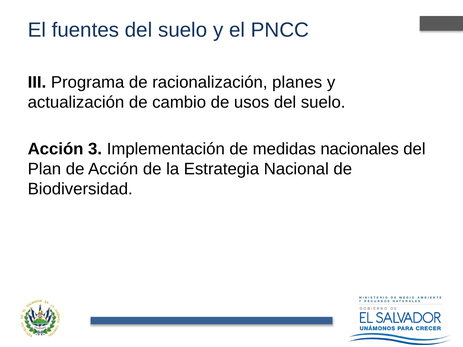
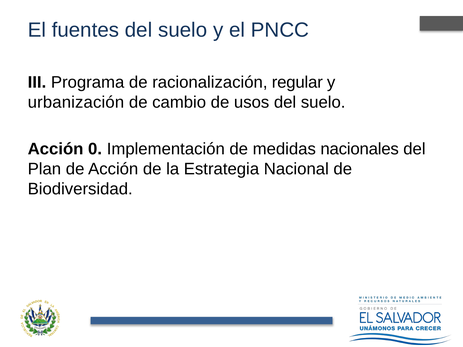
planes: planes -> regular
actualización: actualización -> urbanización
3: 3 -> 0
